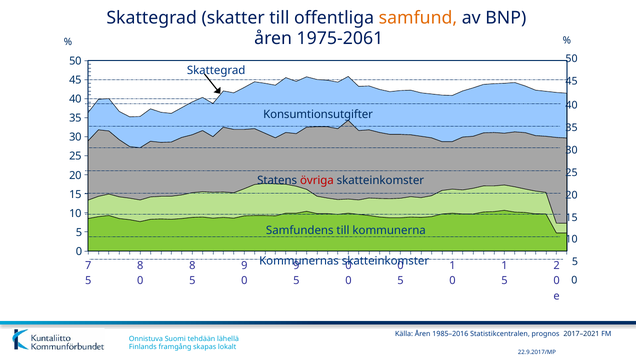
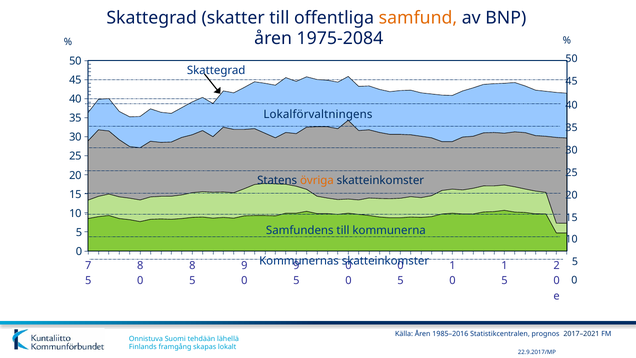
1975-2061: 1975-2061 -> 1975-2084
Konsumtionsutgifter: Konsumtionsutgifter -> Lokalförvaltningens
övriga colour: red -> orange
